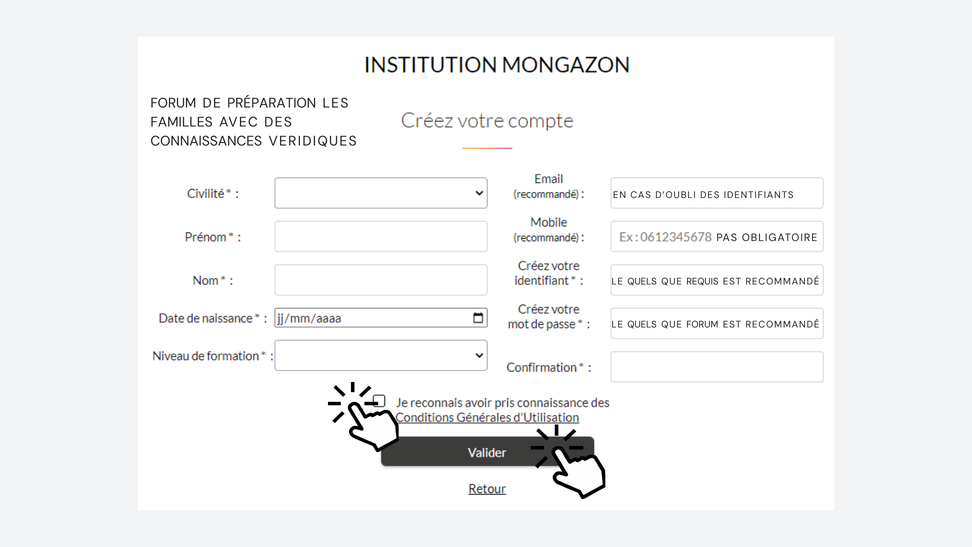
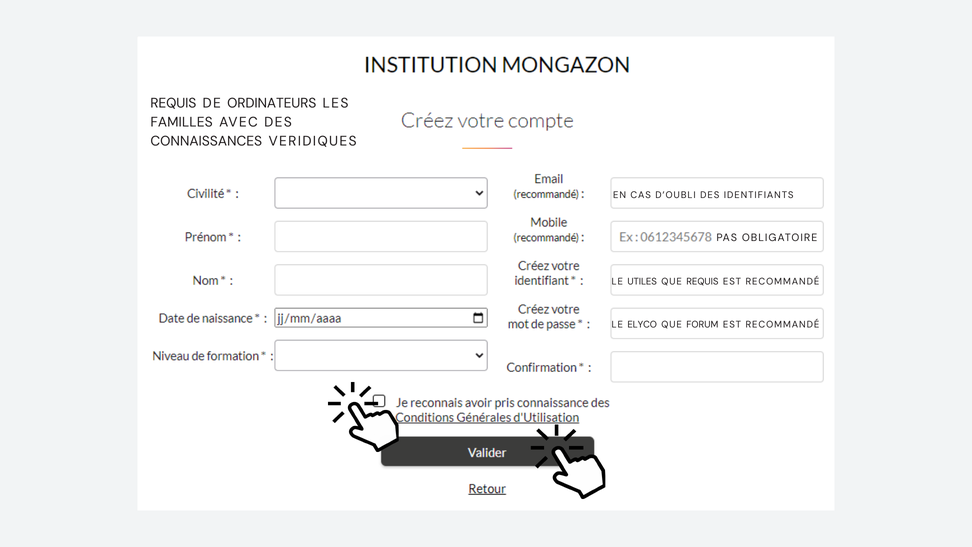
FORUM at (173, 103): FORUM -> REQUIS
PRÉPARATION: PRÉPARATION -> ORDINATEURS
QUELS at (642, 282): QUELS -> UTILES
QUELS at (642, 324): QUELS -> ELYCO
